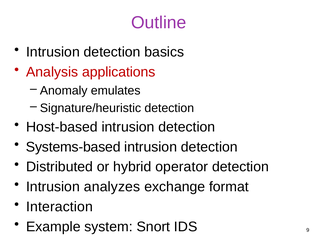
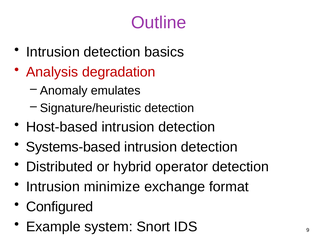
applications: applications -> degradation
analyzes: analyzes -> minimize
Interaction: Interaction -> Configured
